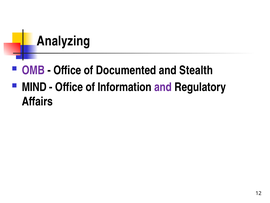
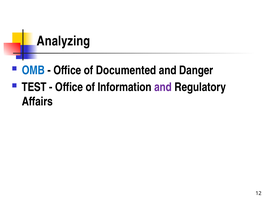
OMB colour: purple -> blue
Stealth: Stealth -> Danger
MIND: MIND -> TEST
